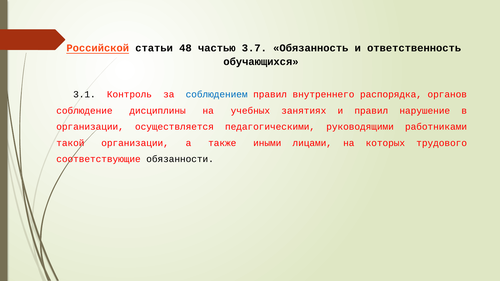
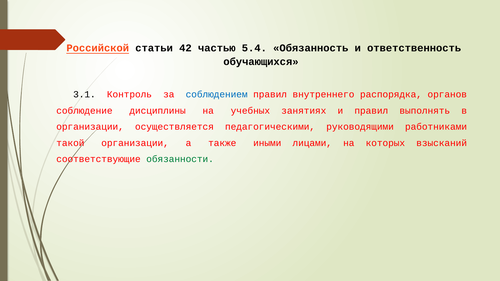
48: 48 -> 42
3.7: 3.7 -> 5.4
нарушение: нарушение -> выполнять
трудового: трудового -> взысканий
обязанности colour: black -> green
